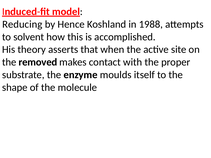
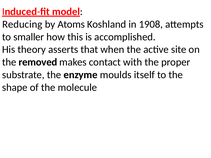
Hence: Hence -> Atoms
1988: 1988 -> 1908
solvent: solvent -> smaller
